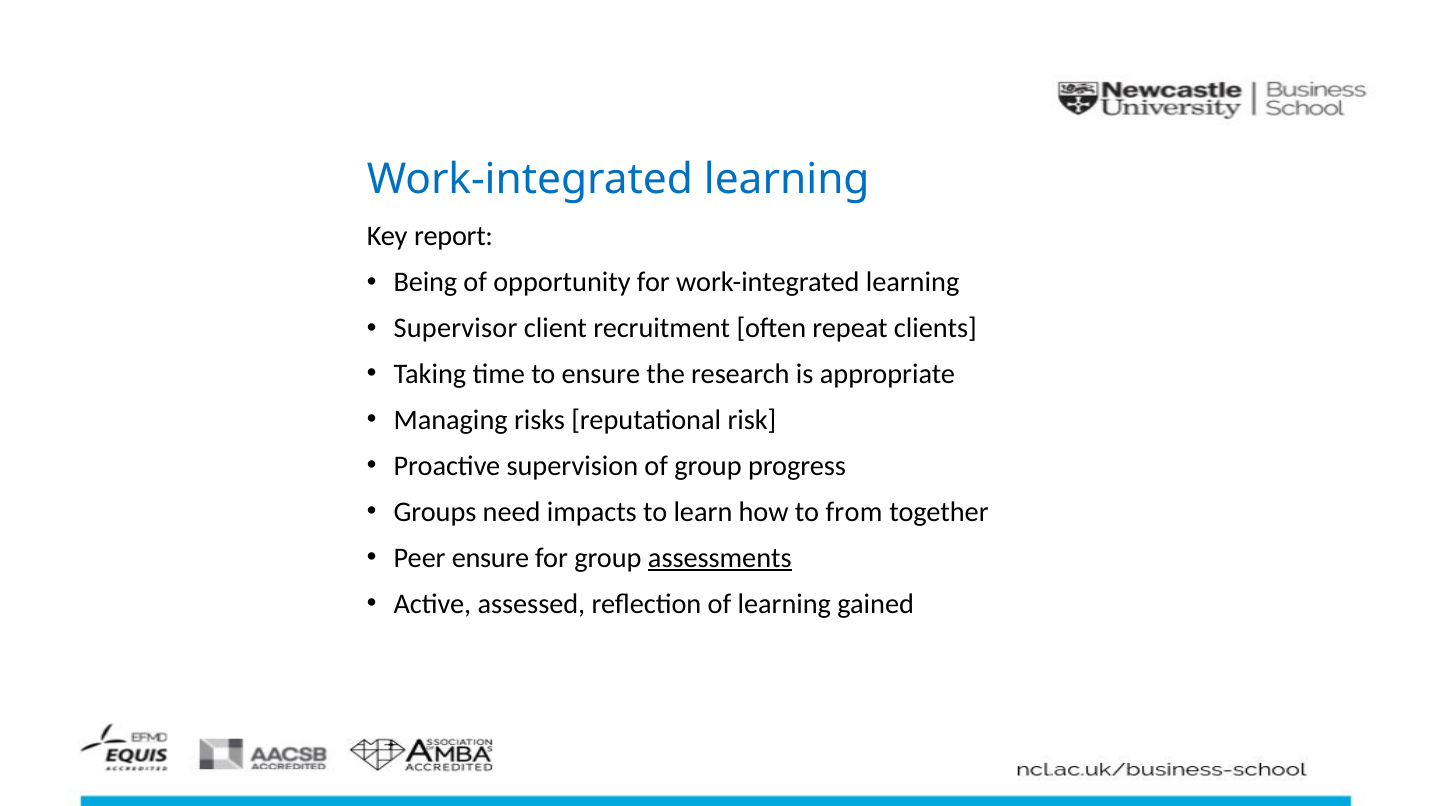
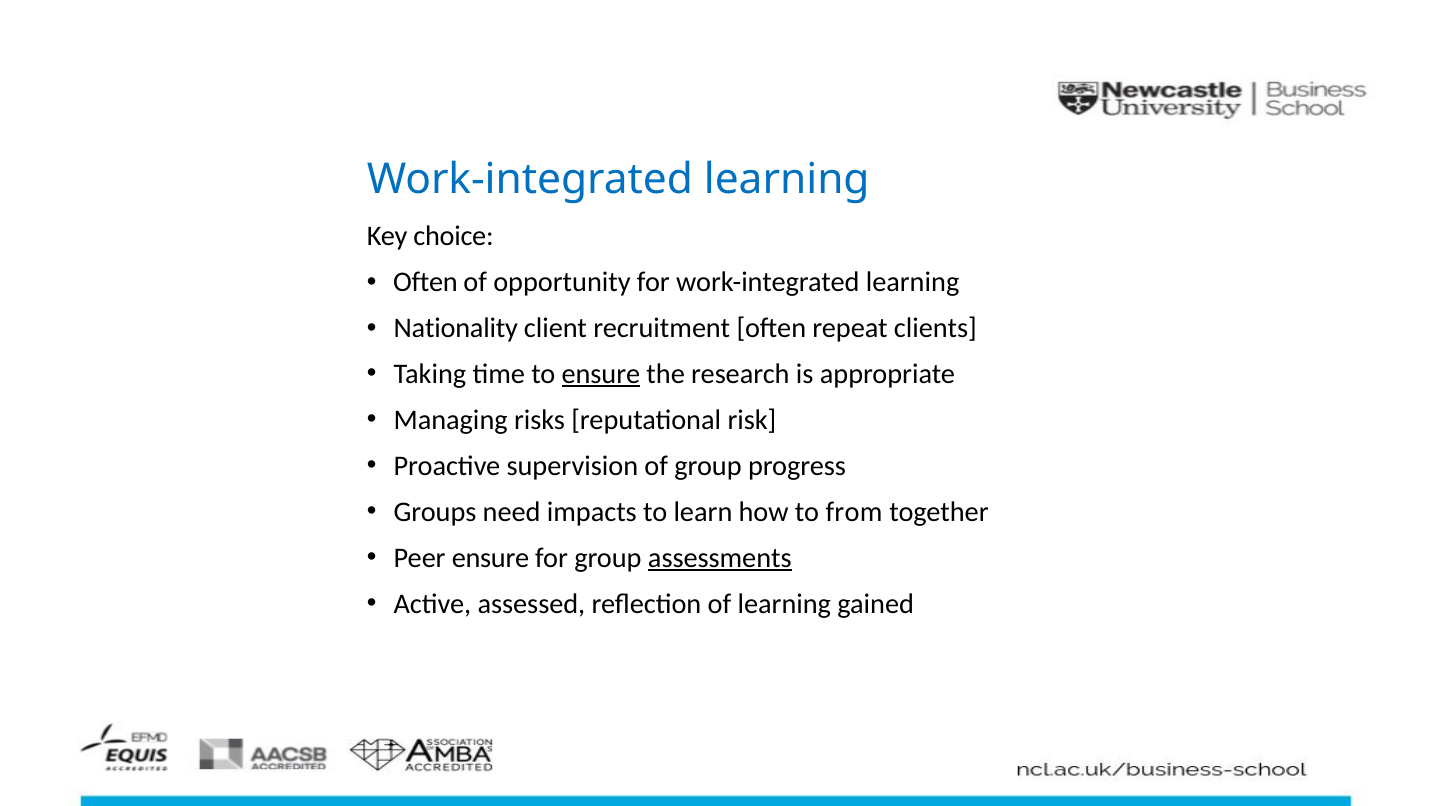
report: report -> choice
Being at (425, 282): Being -> Often
Supervisor: Supervisor -> Nationality
ensure at (601, 374) underline: none -> present
